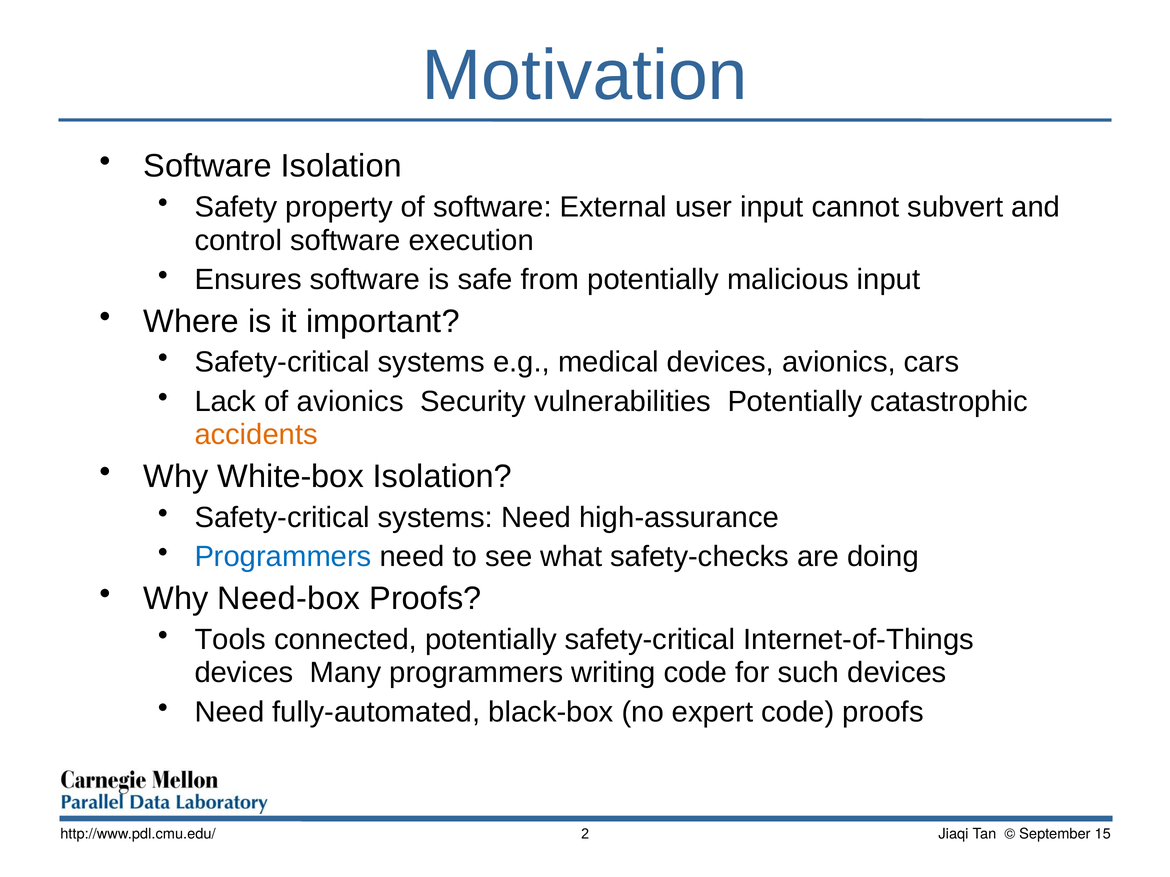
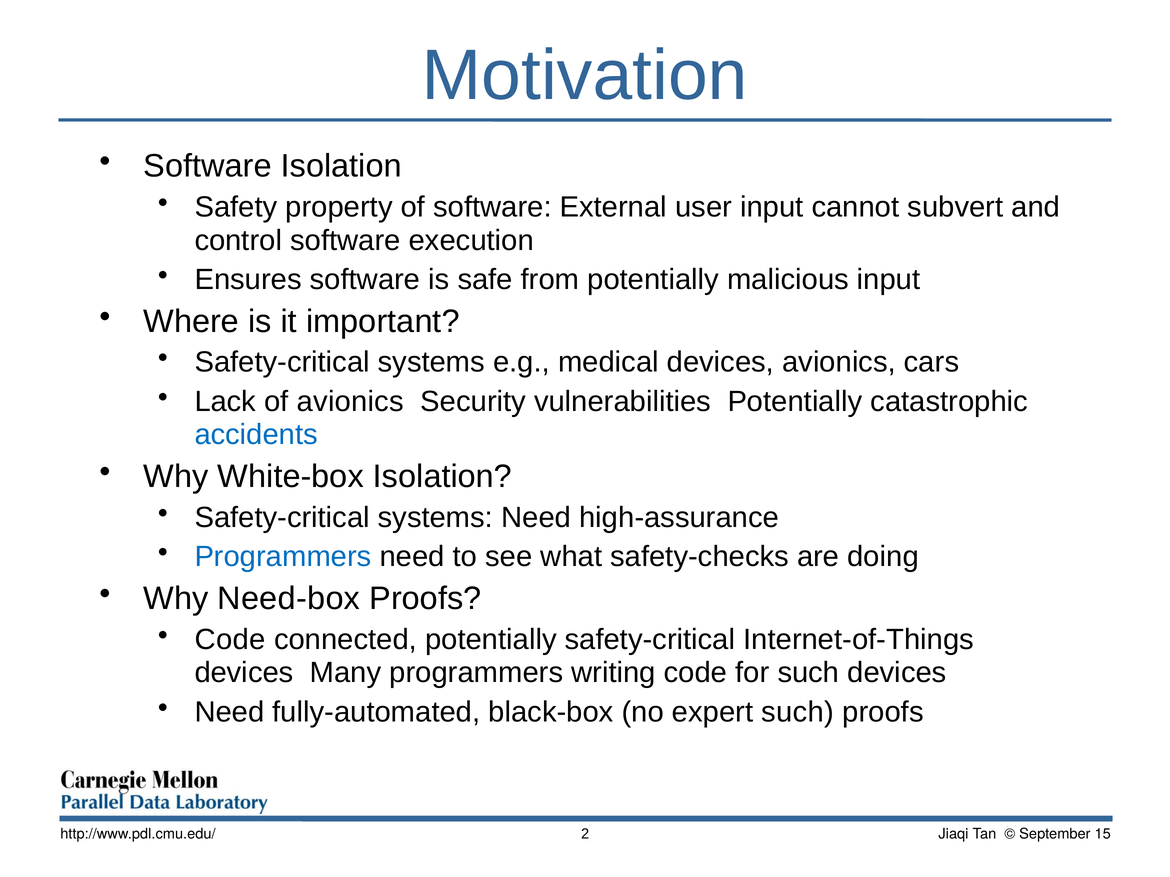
accidents colour: orange -> blue
Tools at (230, 640): Tools -> Code
expert code: code -> such
